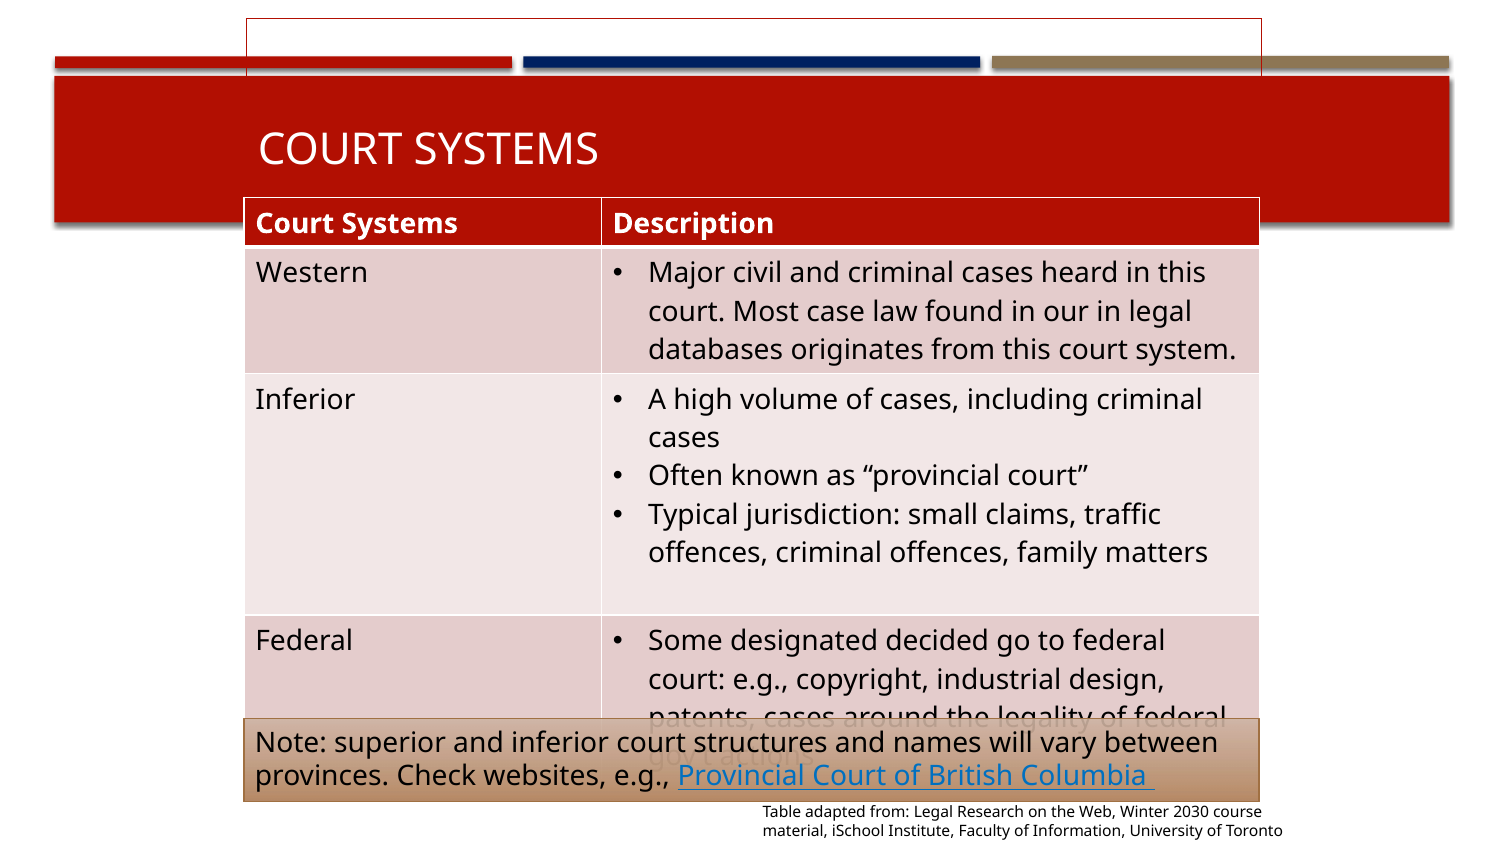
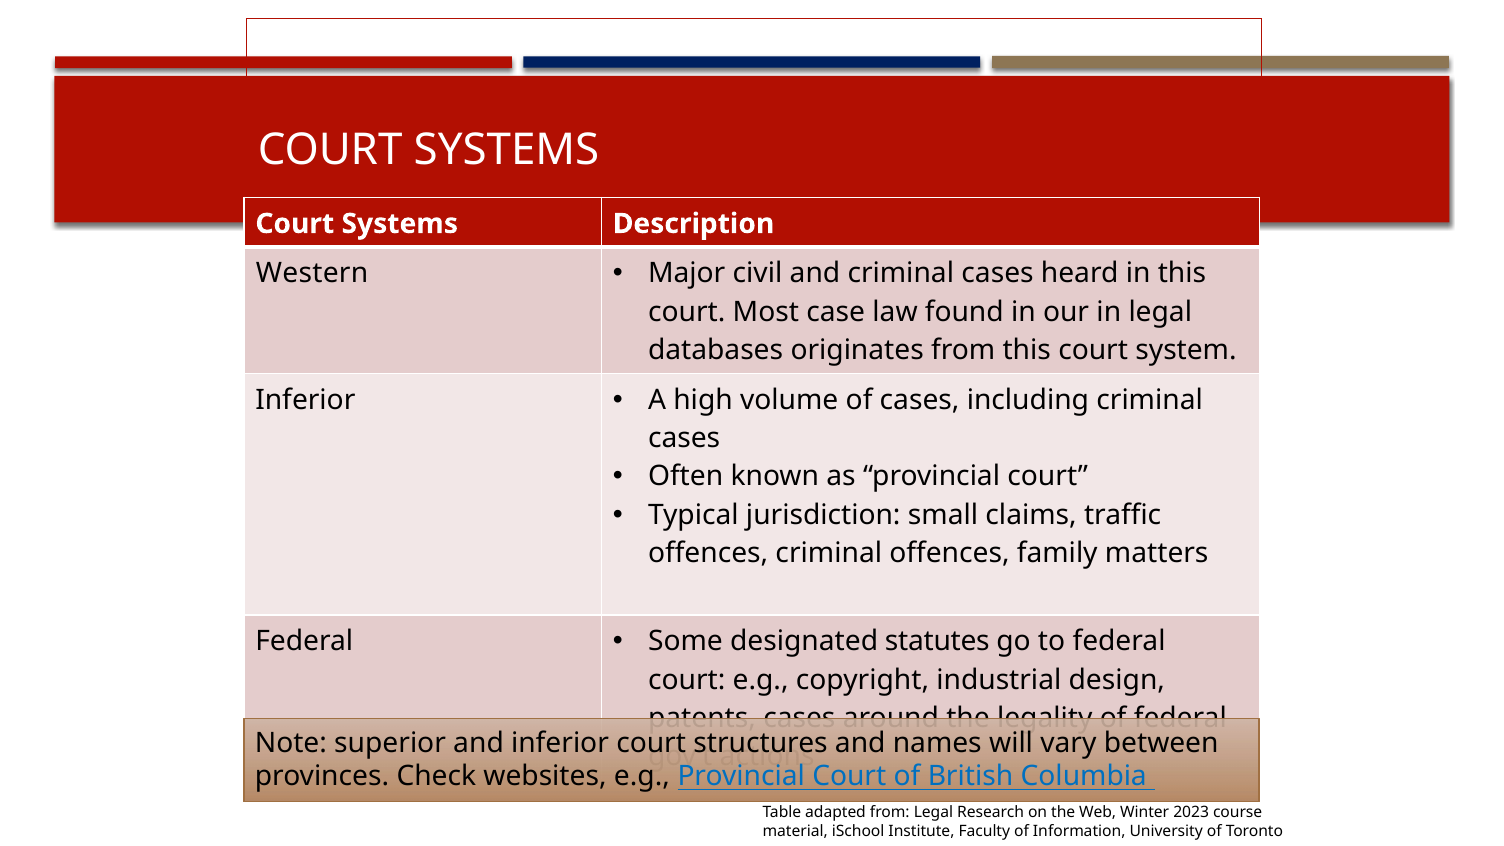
decided: decided -> statutes
2030: 2030 -> 2023
